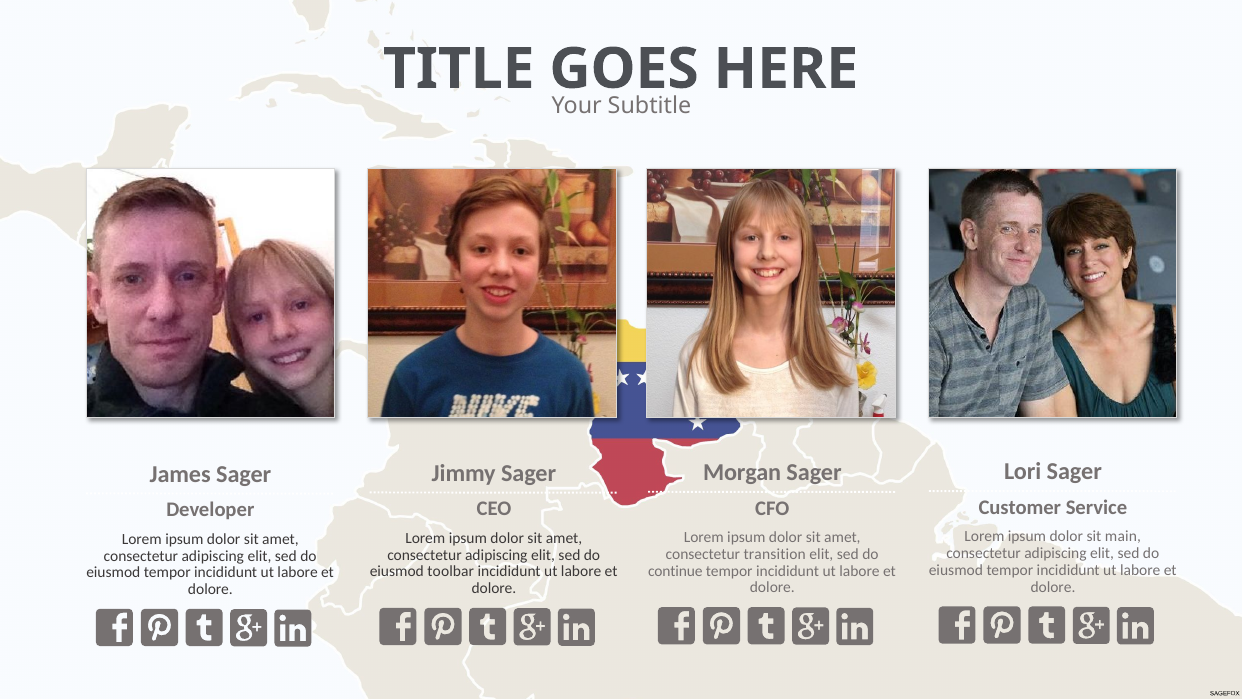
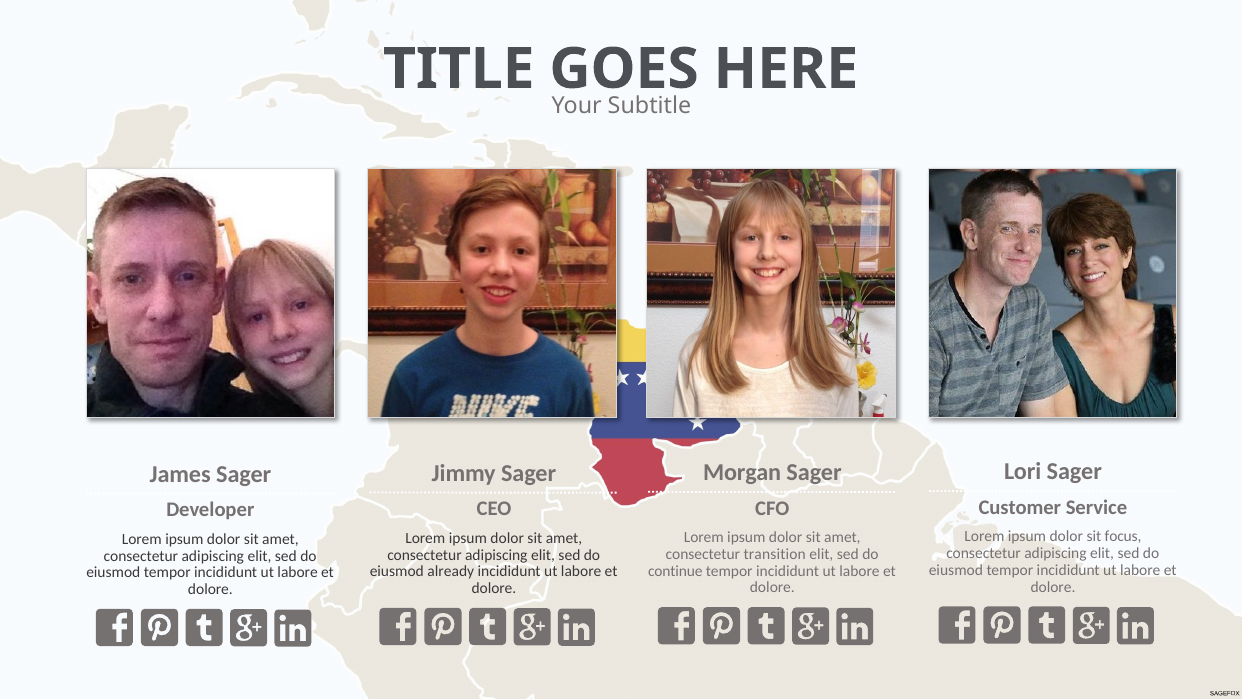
main: main -> focus
toolbar: toolbar -> already
